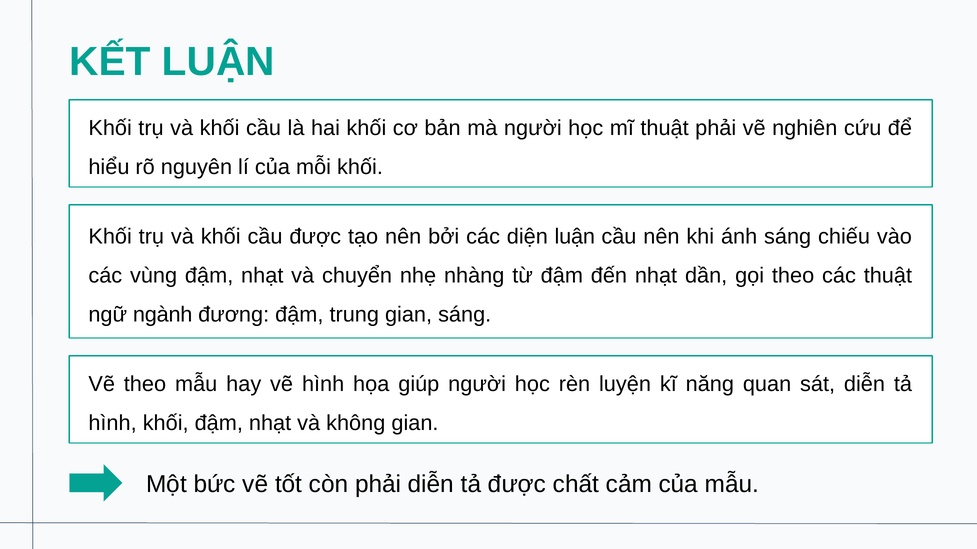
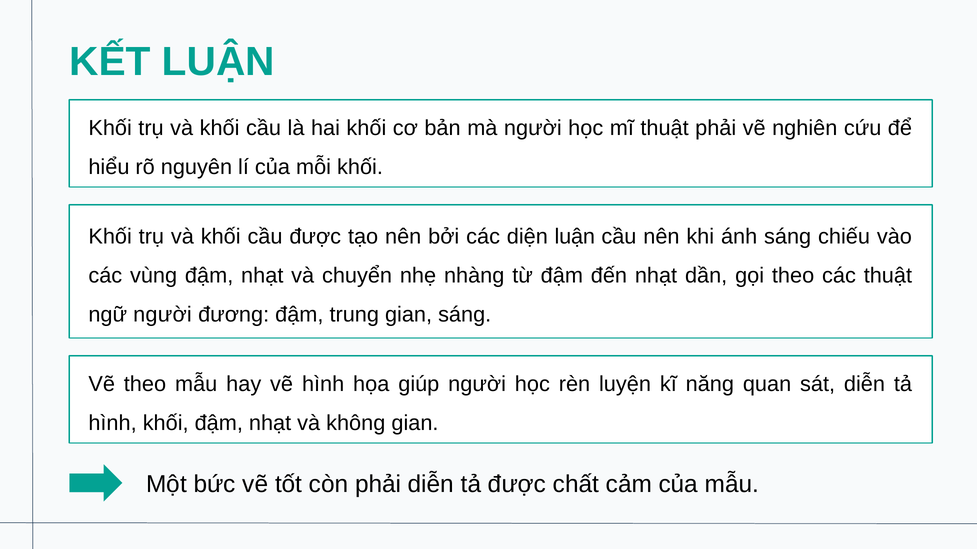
ngữ ngành: ngành -> người
